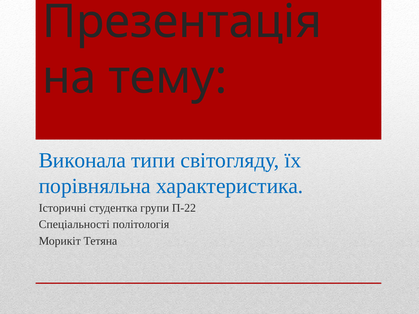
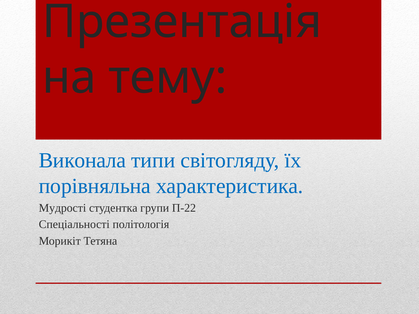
Історичні: Історичні -> Мудрості
